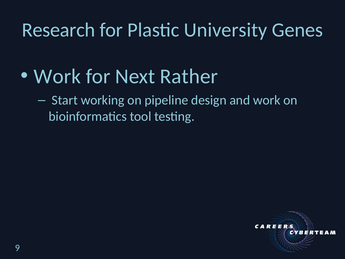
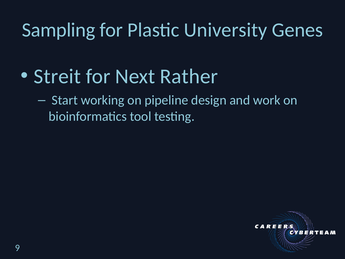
Research: Research -> Sampling
Work at (57, 76): Work -> Streit
